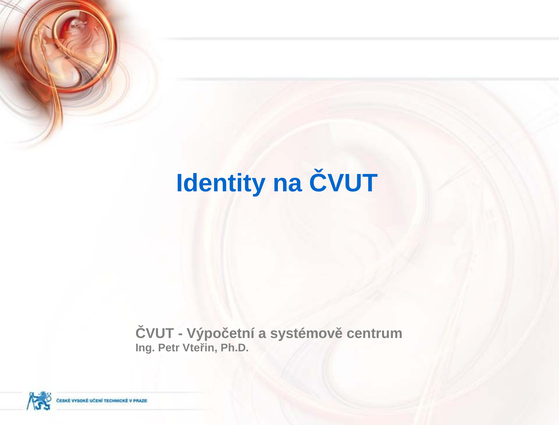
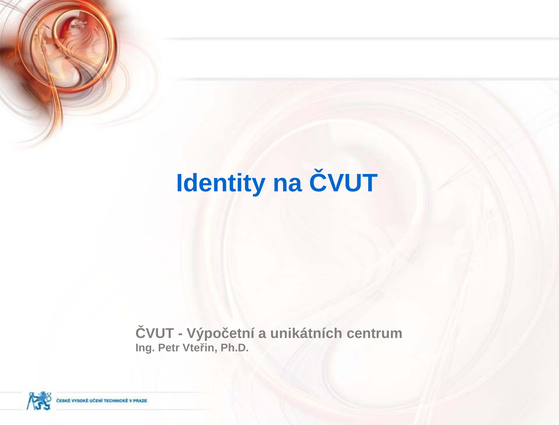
systémově: systémově -> unikátních
